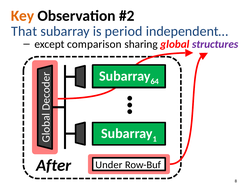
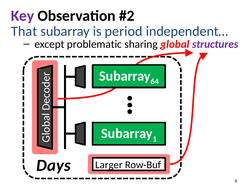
Key colour: orange -> purple
comparison: comparison -> problematic
After: After -> Days
Under: Under -> Larger
